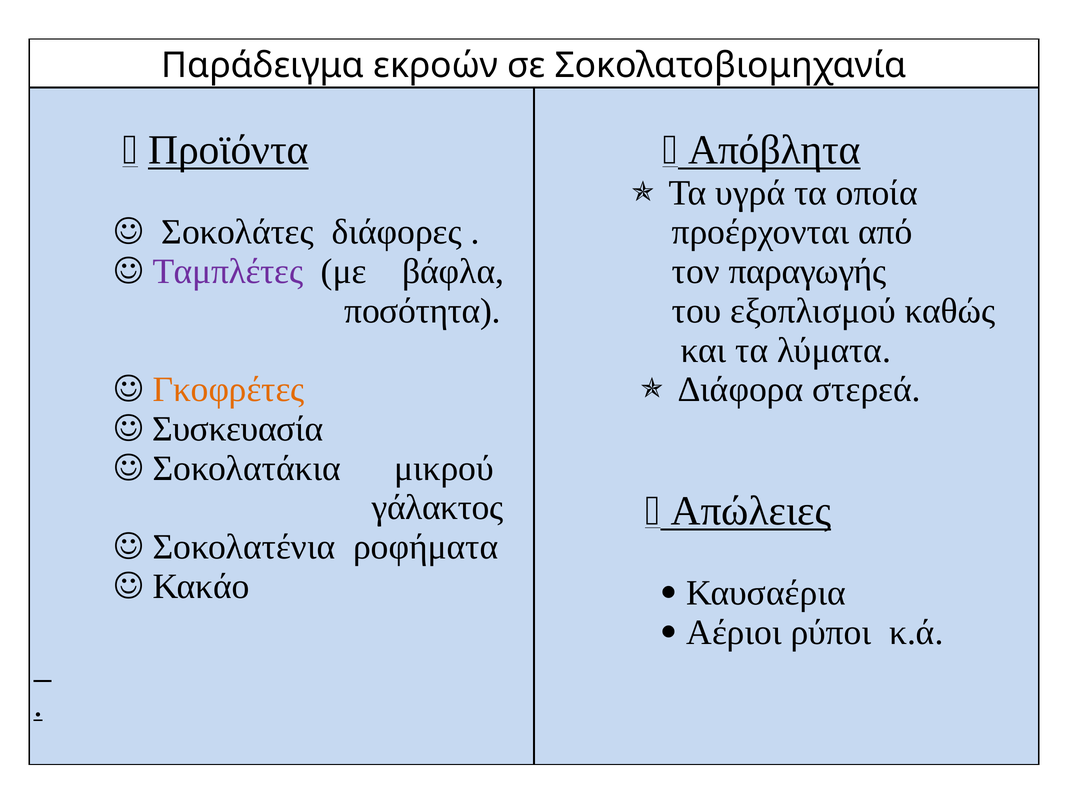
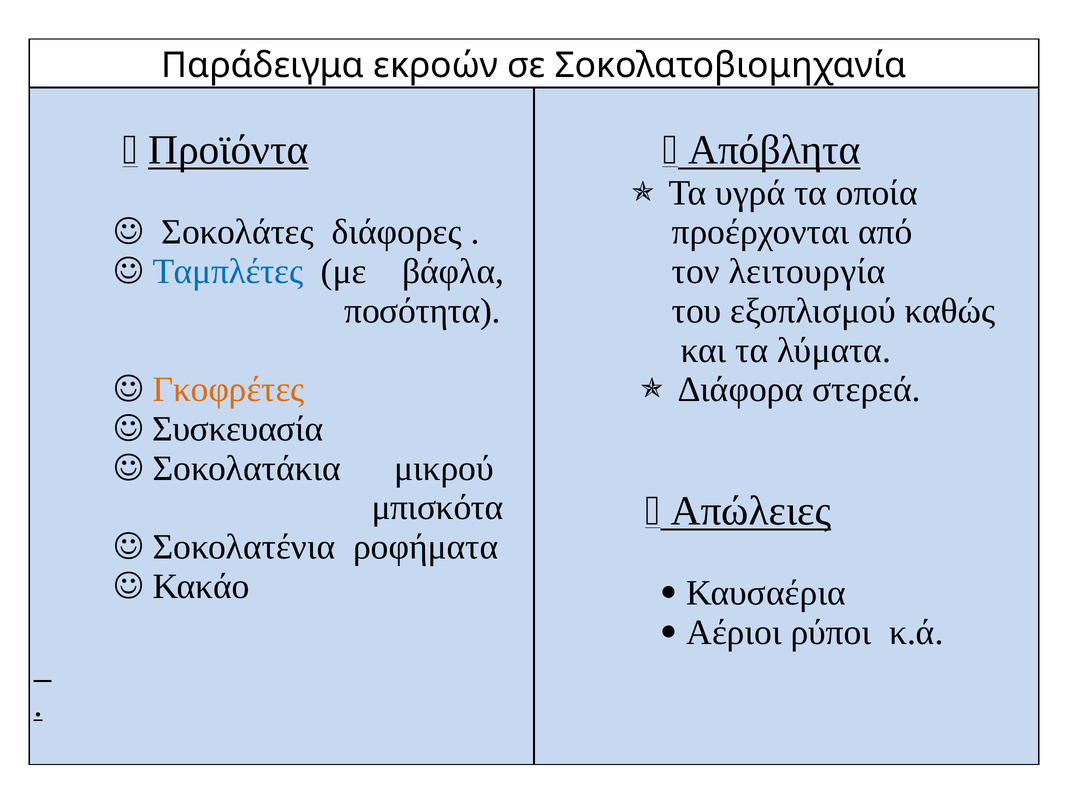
παραγωγής: παραγωγής -> λειτουργία
Ταμπλέτες colour: purple -> blue
γάλακτος: γάλακτος -> μπισκότα
